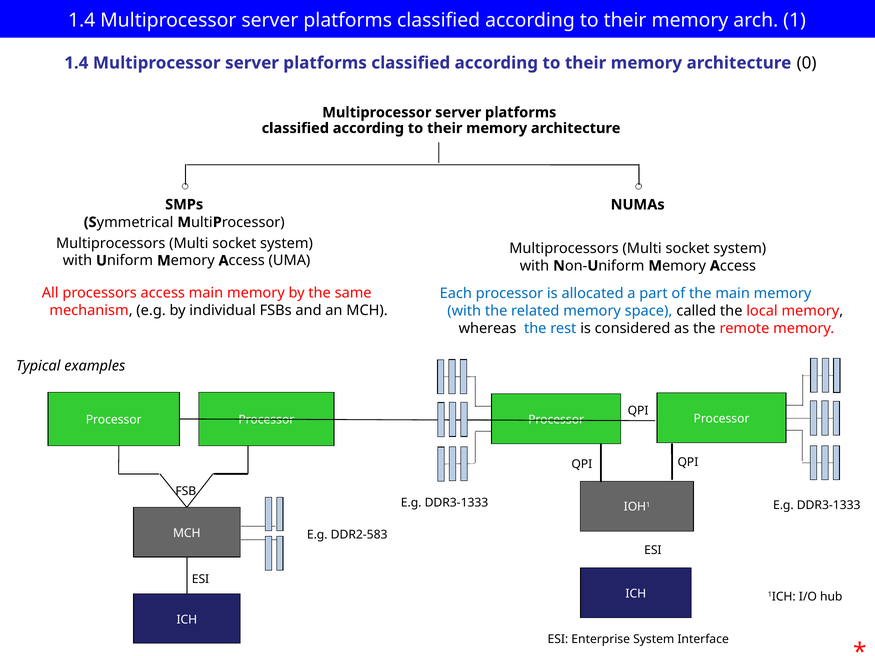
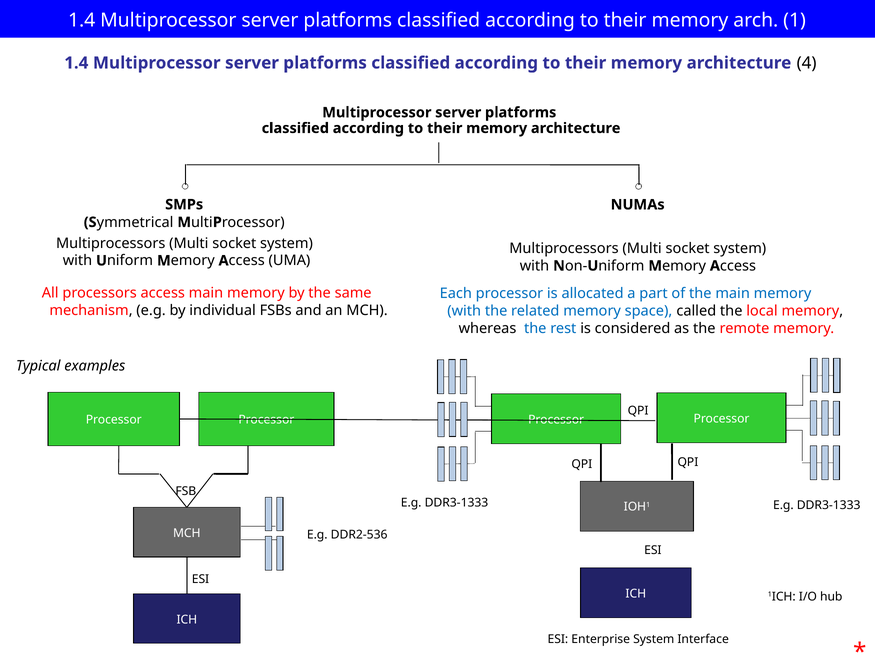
0: 0 -> 4
DDR2-583: DDR2-583 -> DDR2-536
